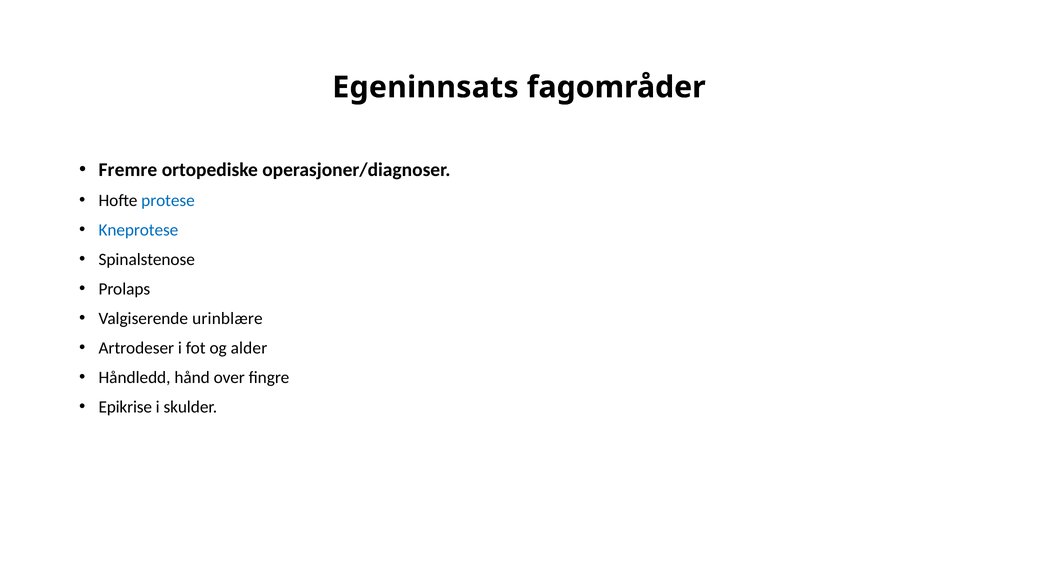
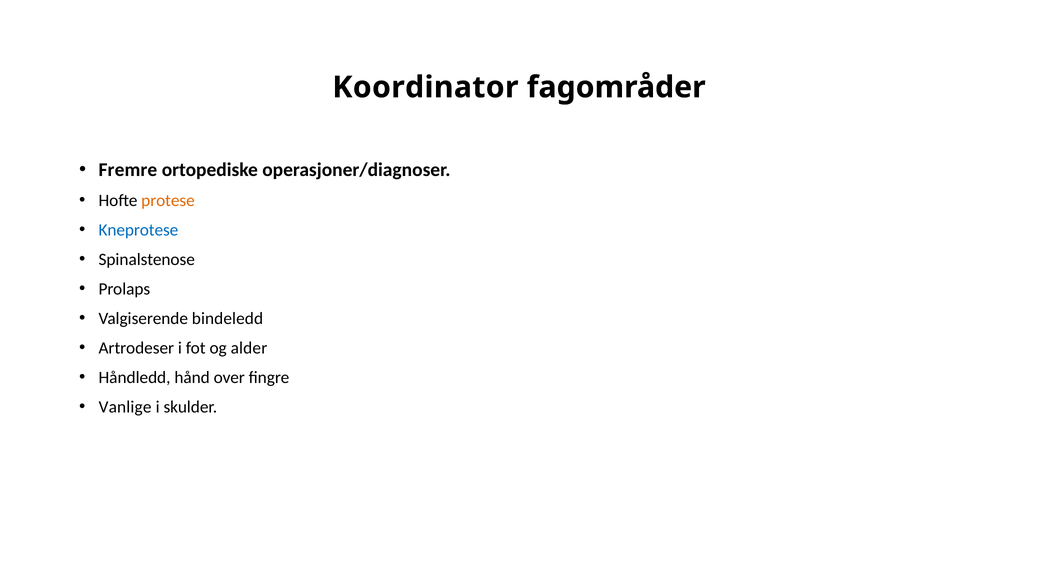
Egeninnsats: Egeninnsats -> Koordinator
protese colour: blue -> orange
urinblære: urinblære -> bindeledd
Epikrise: Epikrise -> Vanlige
